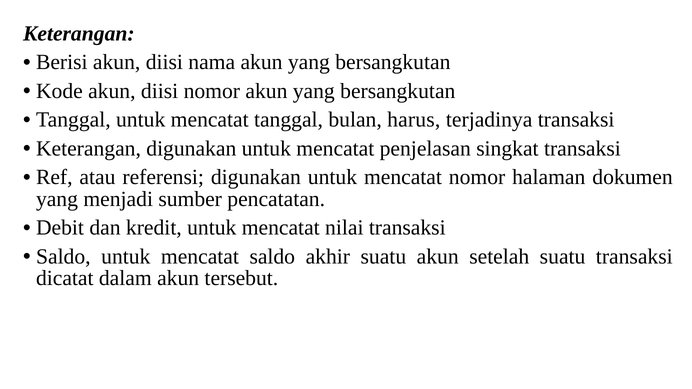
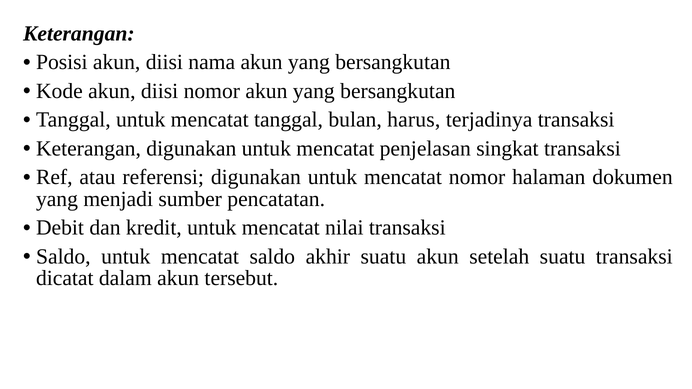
Berisi: Berisi -> Posisi
